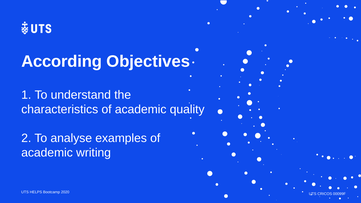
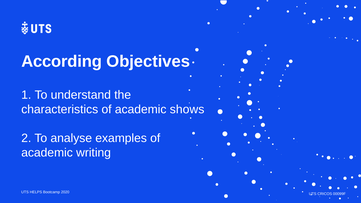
quality: quality -> shows
